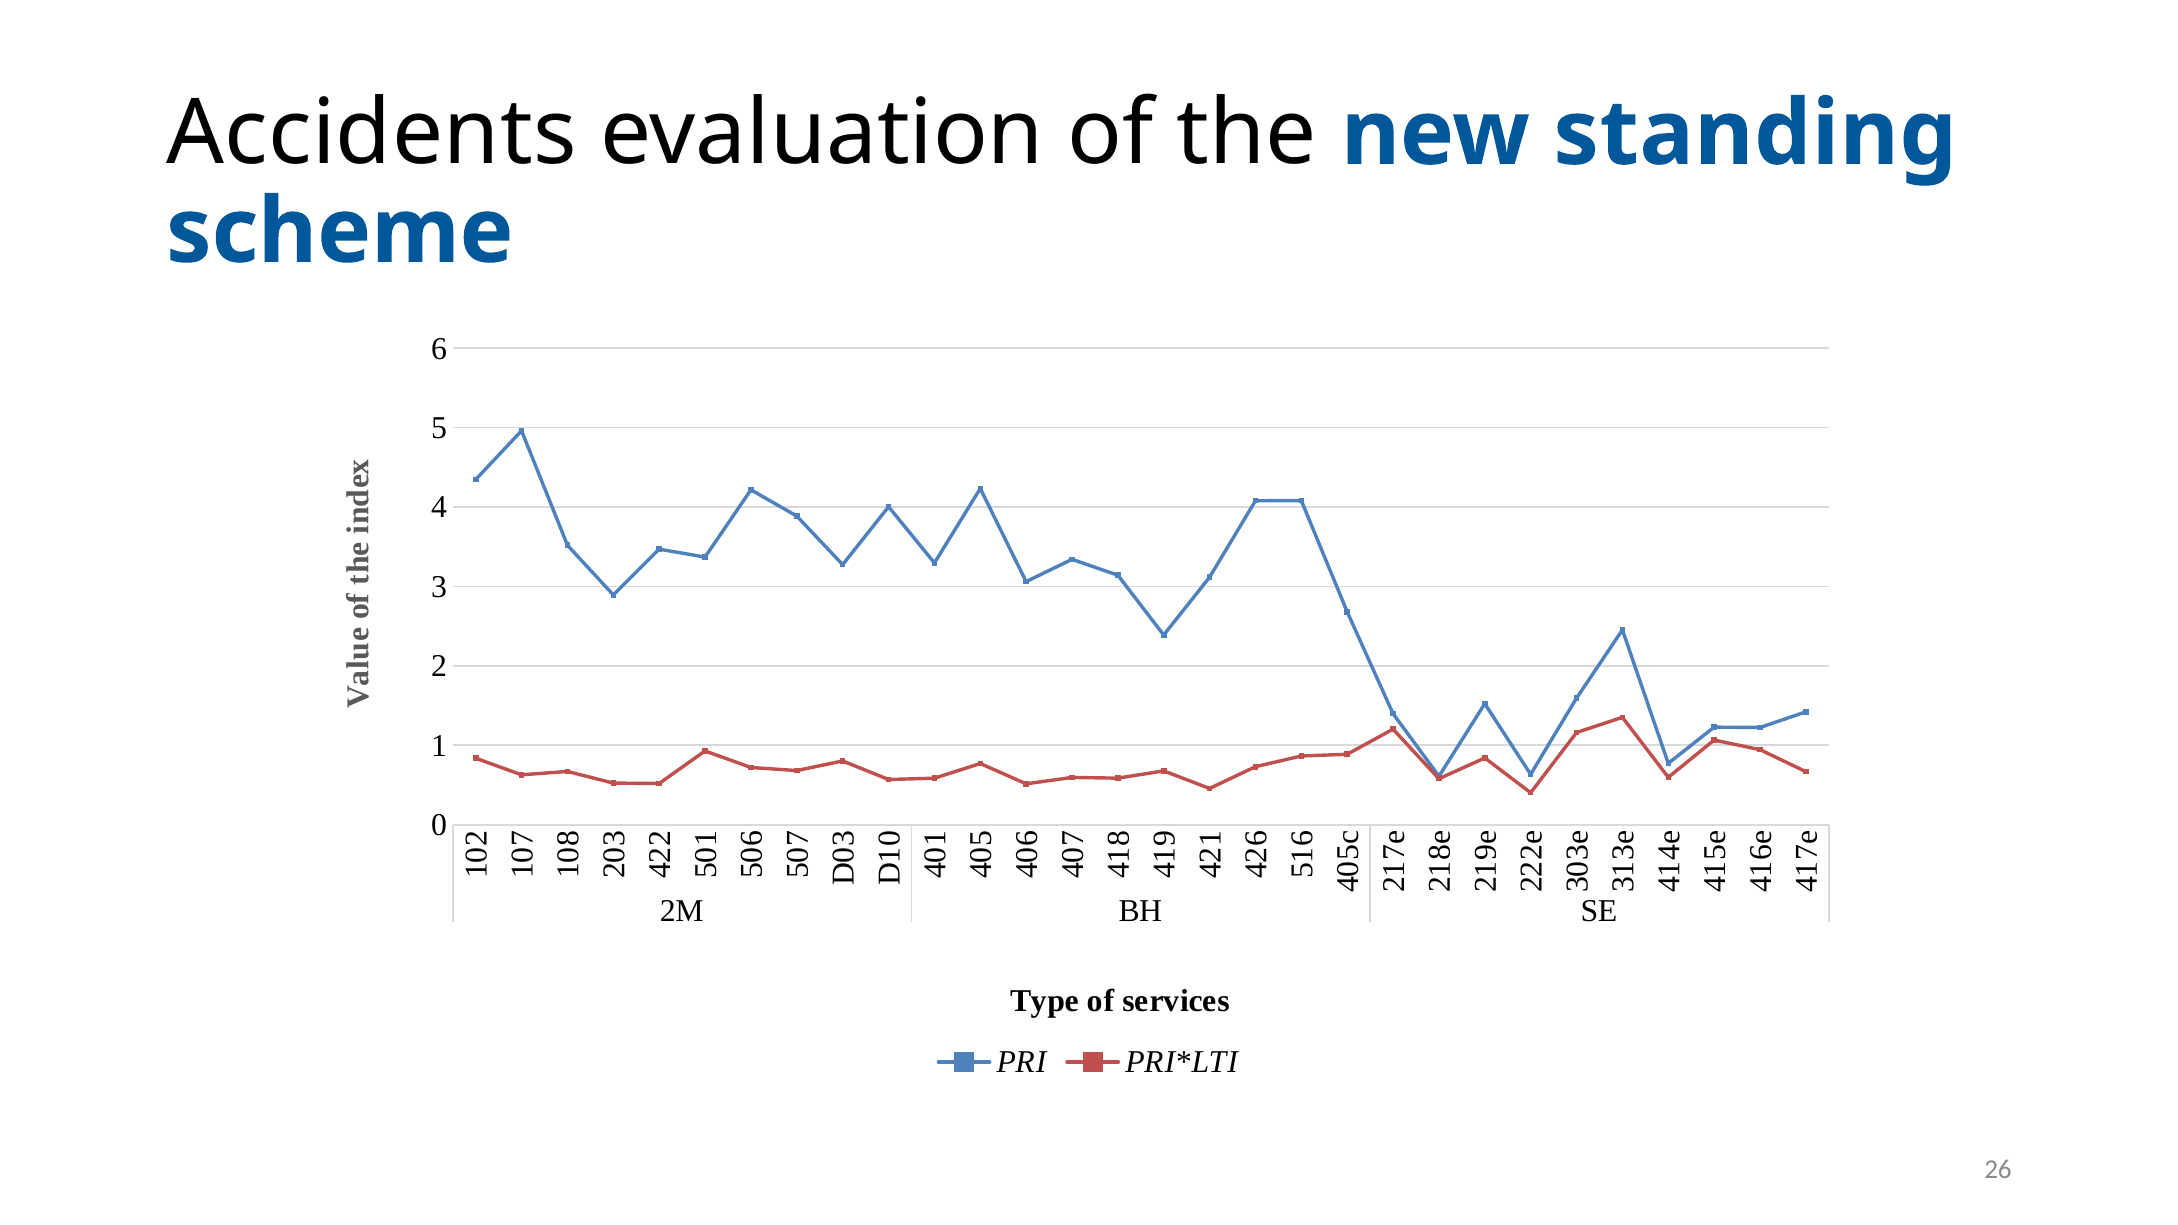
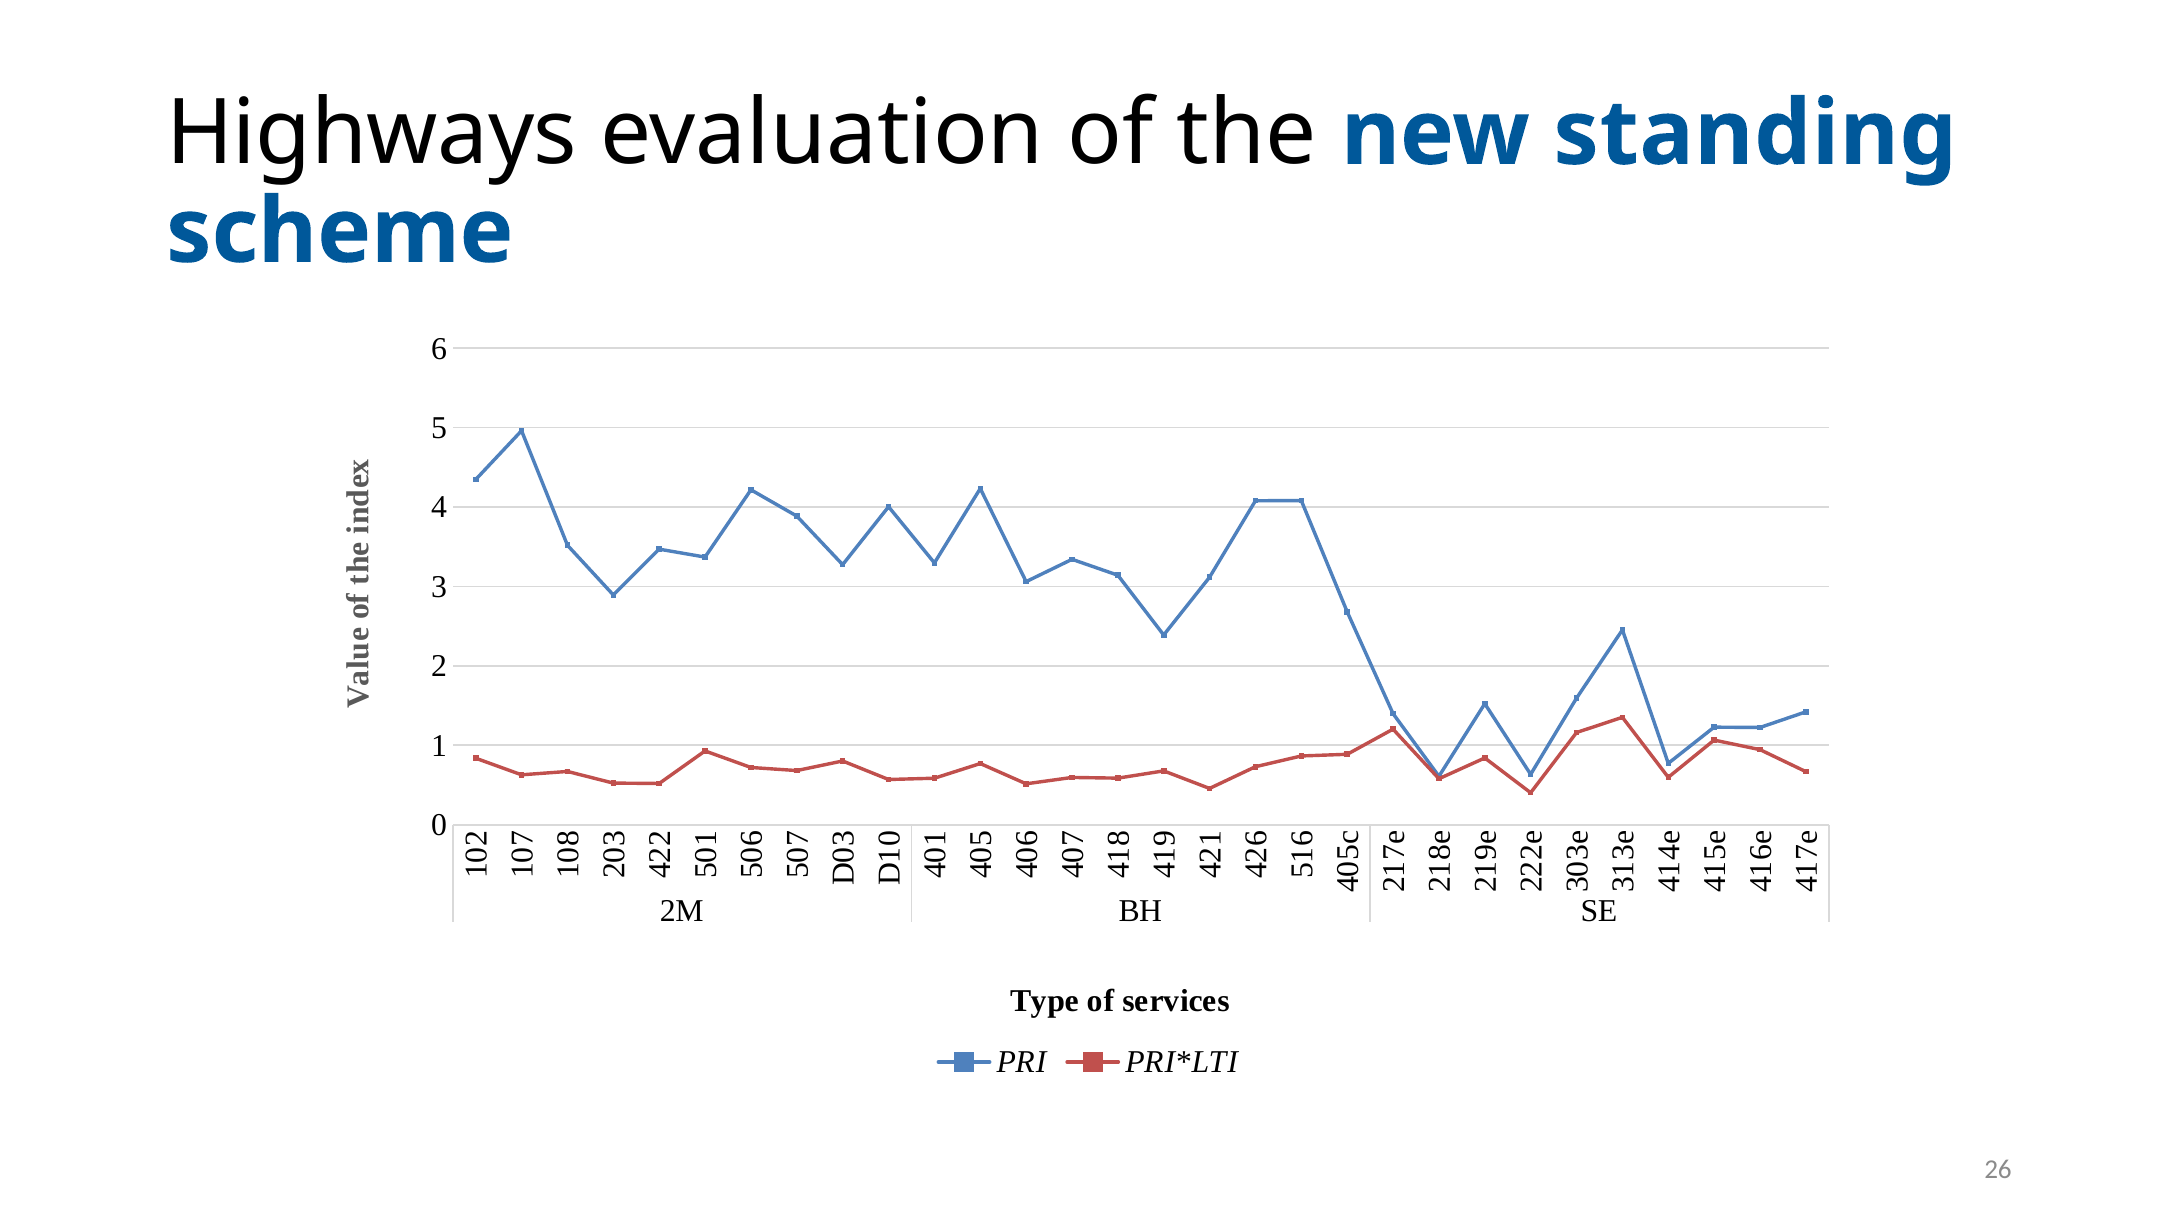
Accidents: Accidents -> Highways
